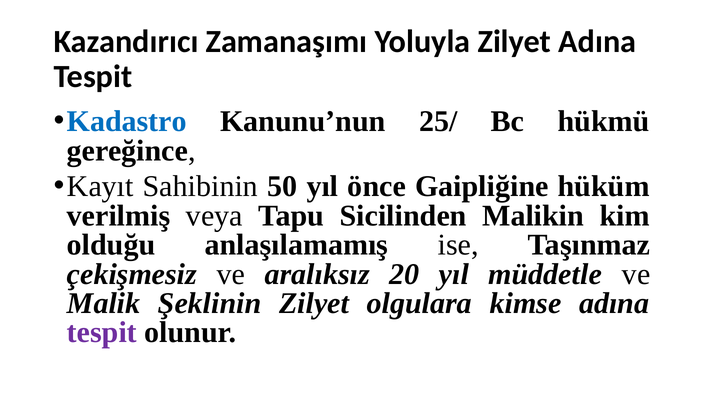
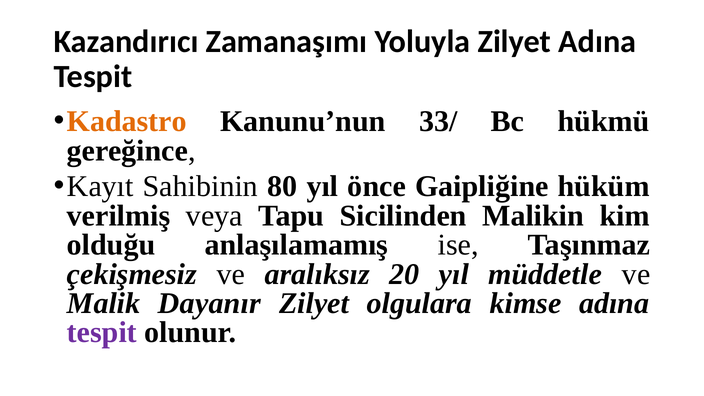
Kadastro colour: blue -> orange
25/: 25/ -> 33/
50: 50 -> 80
Şeklinin: Şeklinin -> Dayanır
